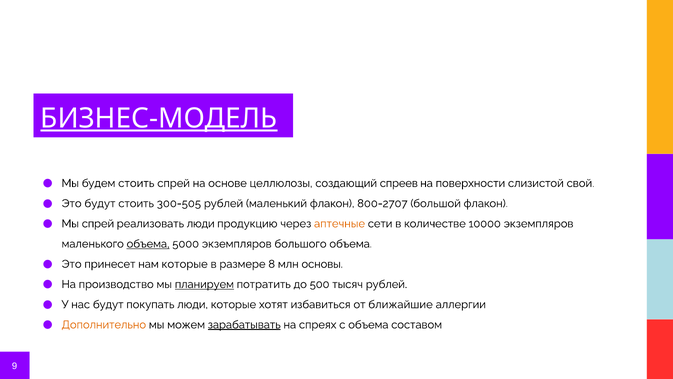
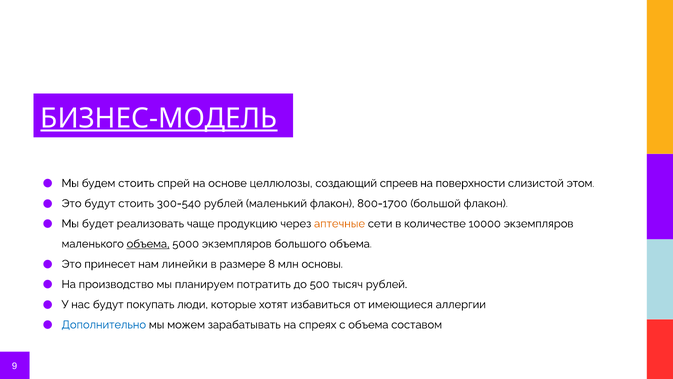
свой: свой -> этом
300-505: 300-505 -> 300-540
800-2707: 800-2707 -> 800-1700
Мы спрей: спрей -> будет
реализовать люди: люди -> чаще
нам которые: которые -> линейки
планируем underline: present -> none
ближайшие: ближайшие -> имеющиеся
Дополнительно colour: orange -> blue
зарабатывать underline: present -> none
